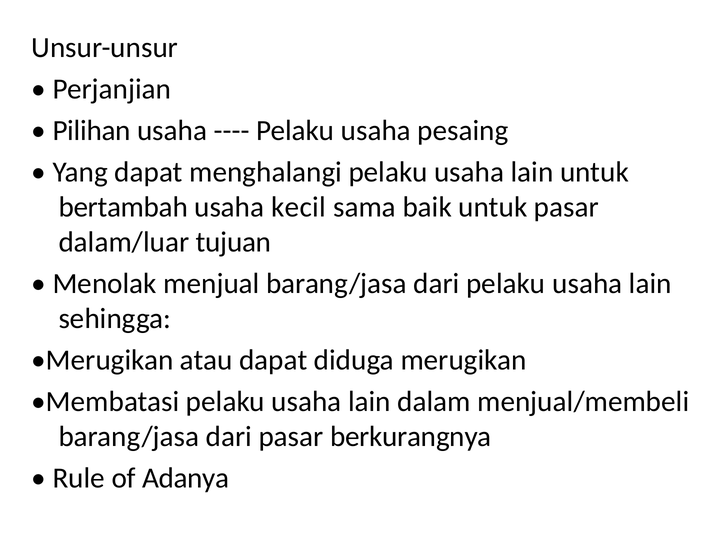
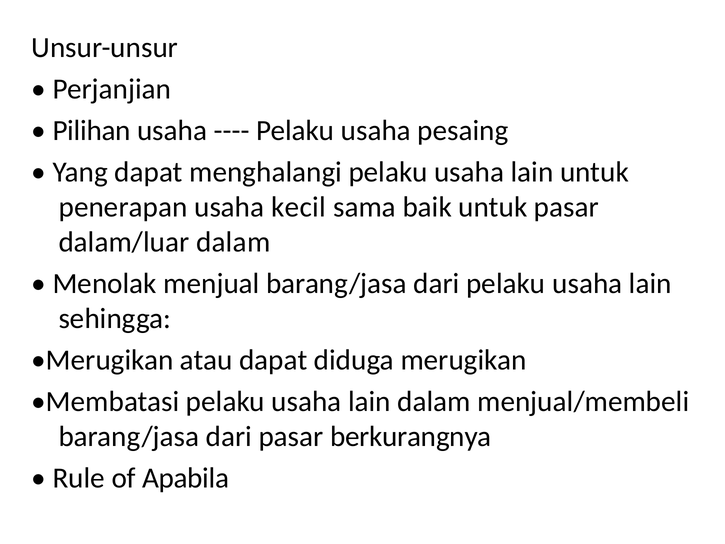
bertambah: bertambah -> penerapan
dalam/luar tujuan: tujuan -> dalam
Adanya: Adanya -> Apabila
